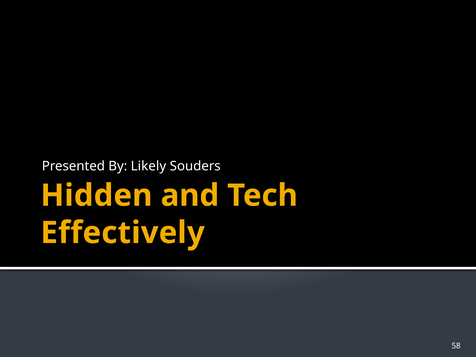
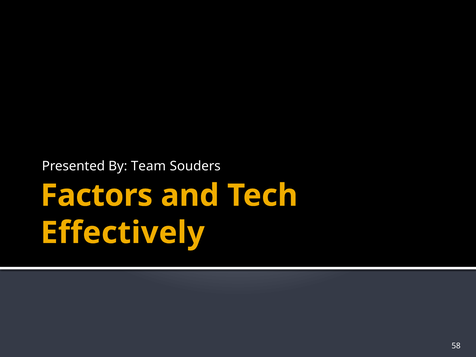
Likely: Likely -> Team
Hidden: Hidden -> Factors
